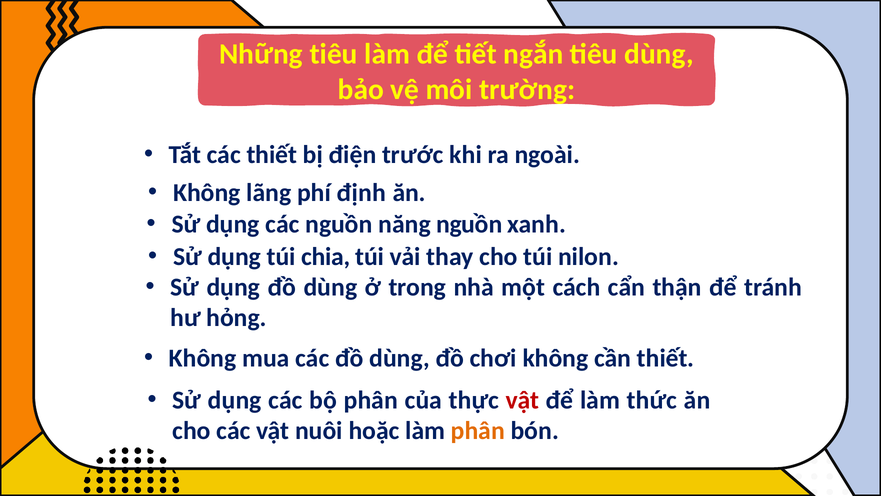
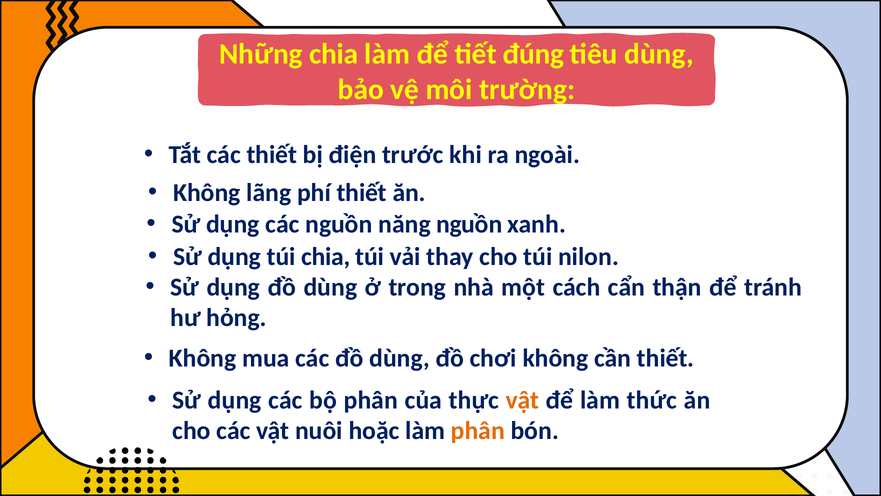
Những tiêu: tiêu -> chia
ngắn: ngắn -> đúng
phí định: định -> thiết
vật at (522, 400) colour: red -> orange
